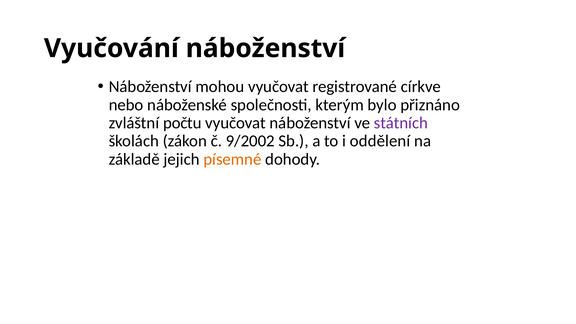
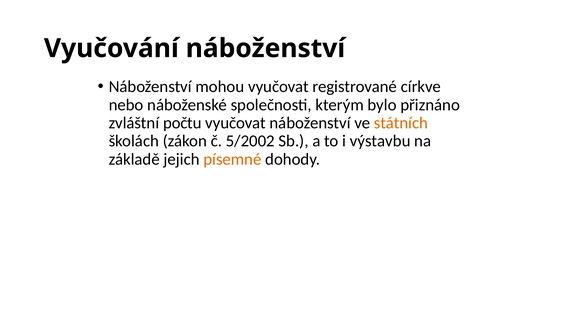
státních colour: purple -> orange
9/2002: 9/2002 -> 5/2002
oddělení: oddělení -> výstavbu
